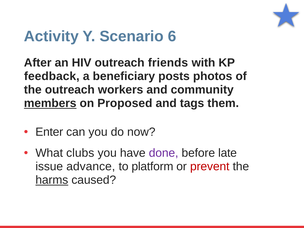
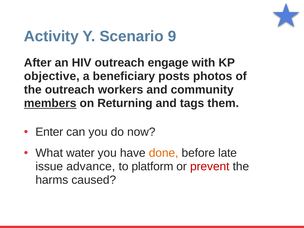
6: 6 -> 9
friends: friends -> engage
feedback: feedback -> objective
Proposed: Proposed -> Returning
clubs: clubs -> water
done colour: purple -> orange
harms underline: present -> none
